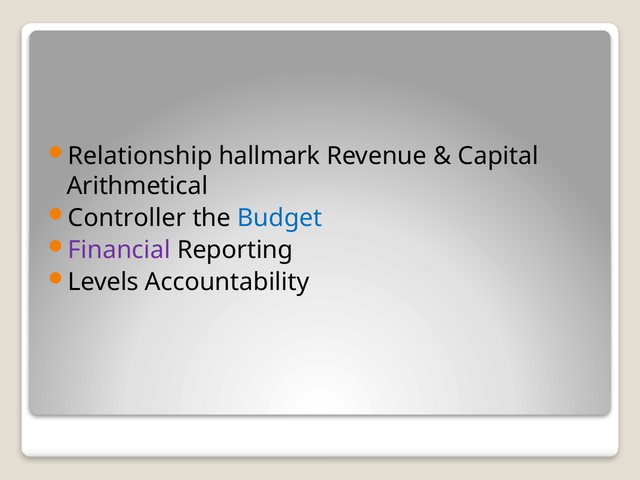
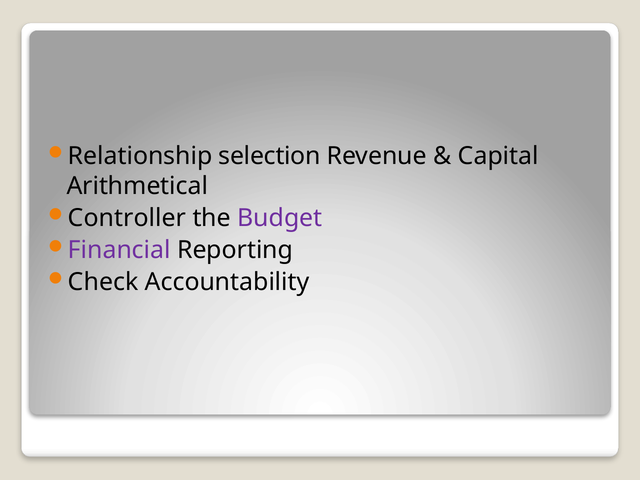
hallmark: hallmark -> selection
Budget colour: blue -> purple
Levels: Levels -> Check
